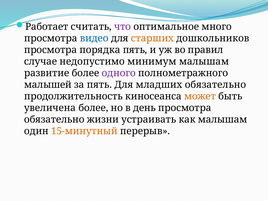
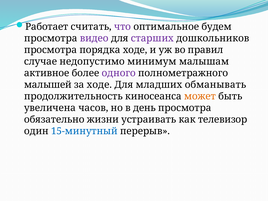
много: много -> будем
видео colour: blue -> purple
старших colour: orange -> purple
порядка пять: пять -> ходе
развитие: развитие -> активное
за пять: пять -> ходе
младших обязательно: обязательно -> обманывать
увеличена более: более -> часов
как малышам: малышам -> телевизор
15-минутный colour: orange -> blue
